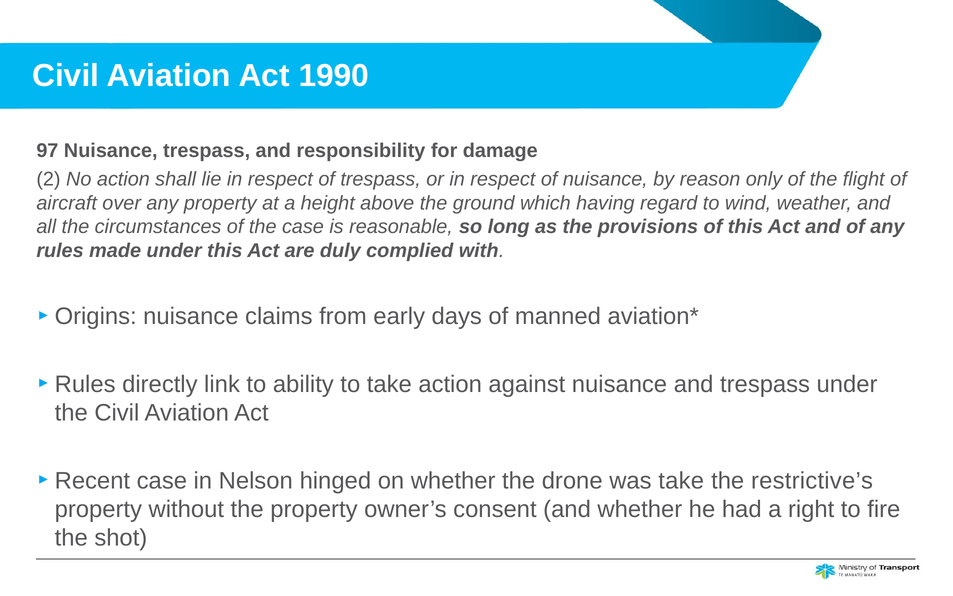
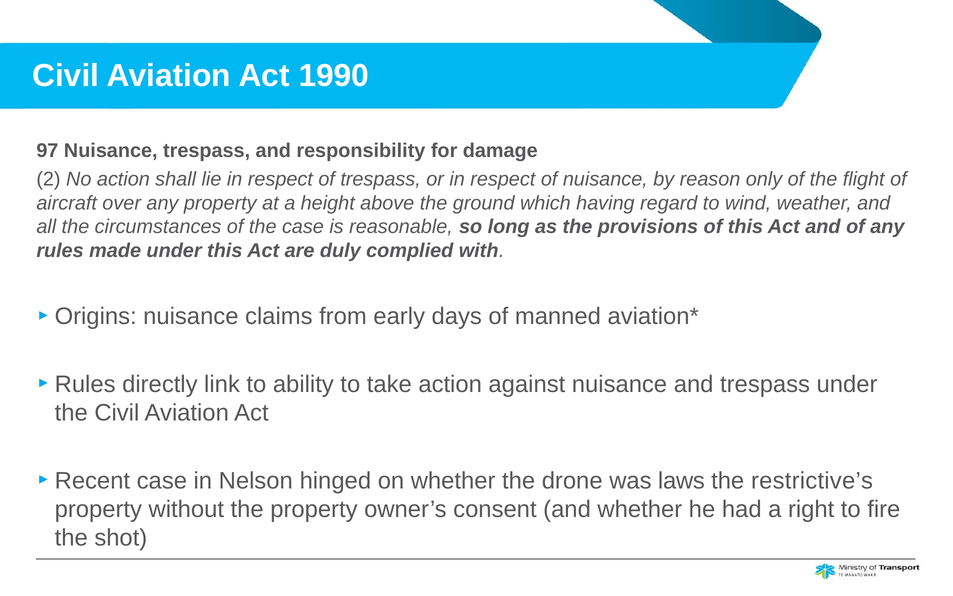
was take: take -> laws
